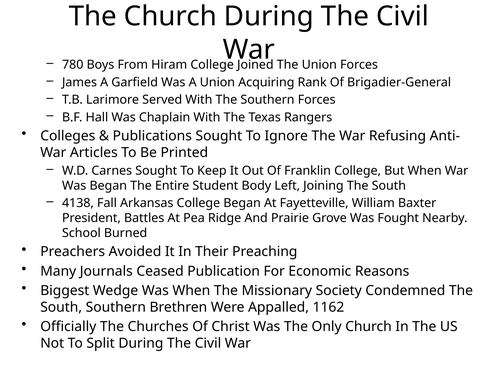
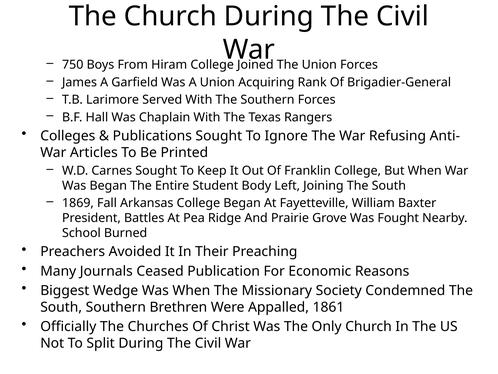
780: 780 -> 750
4138: 4138 -> 1869
1162: 1162 -> 1861
